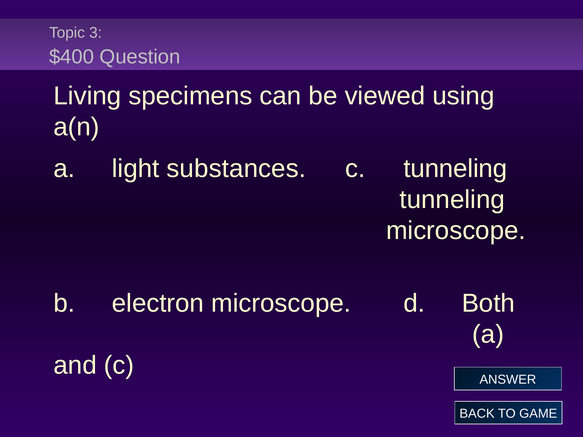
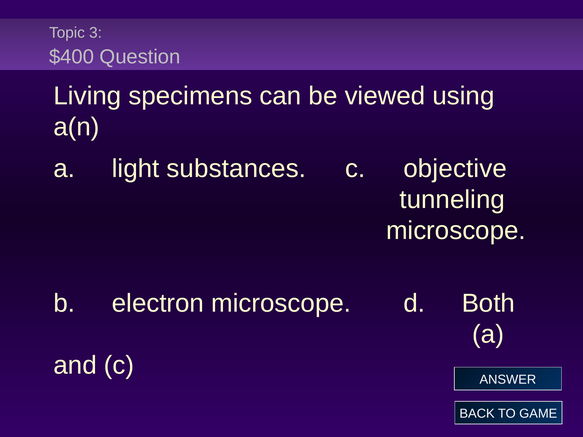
c tunneling: tunneling -> objective
